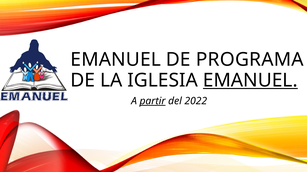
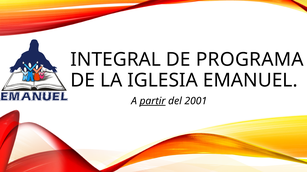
EMANUEL at (116, 60): EMANUEL -> INTEGRAL
EMANUEL at (250, 81) underline: present -> none
2022: 2022 -> 2001
